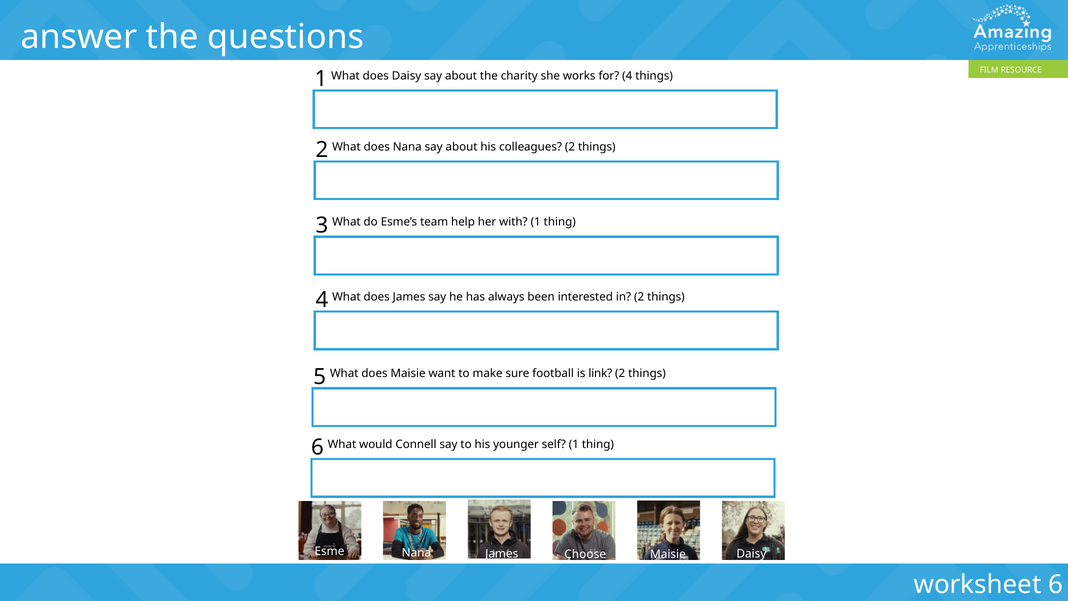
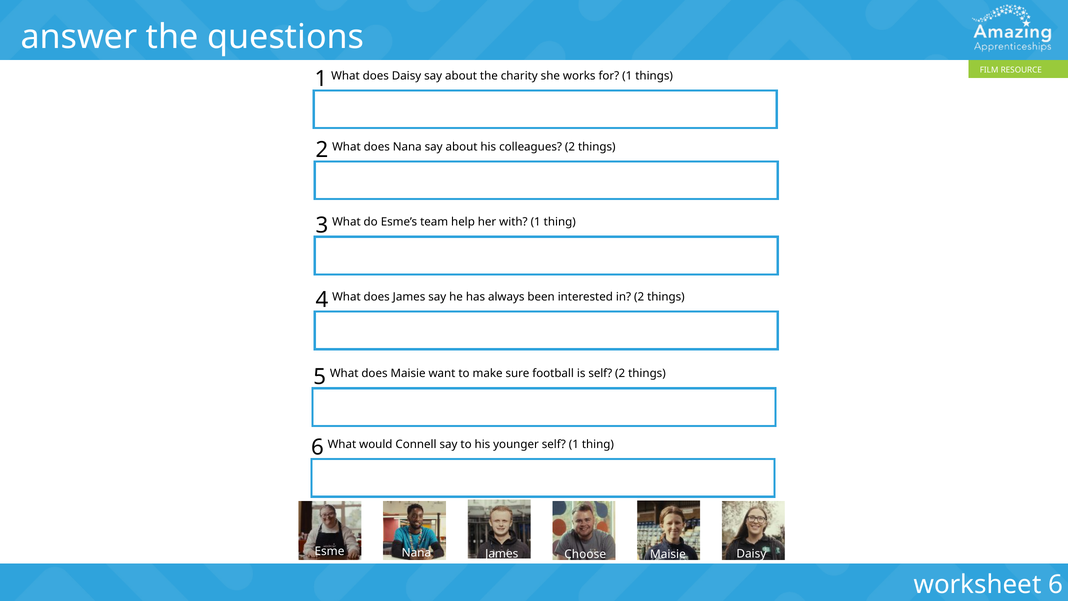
for 4: 4 -> 1
is link: link -> self
